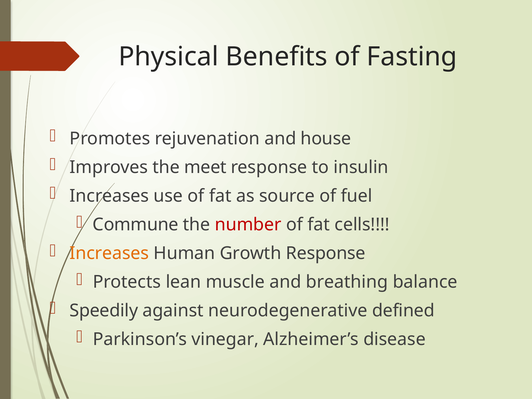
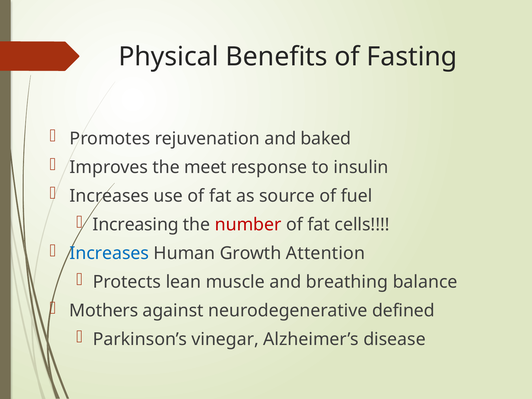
house: house -> baked
Commune: Commune -> Increasing
Increases at (109, 253) colour: orange -> blue
Growth Response: Response -> Attention
Speedily: Speedily -> Mothers
